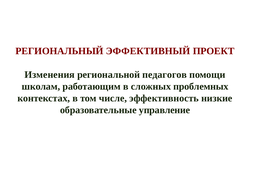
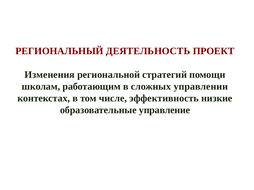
ЭФФЕКТИВНЫЙ: ЭФФЕКТИВНЫЙ -> ДЕЯТЕЛЬНОСТЬ
педагогов: педагогов -> стратегий
проблемных: проблемных -> управлении
